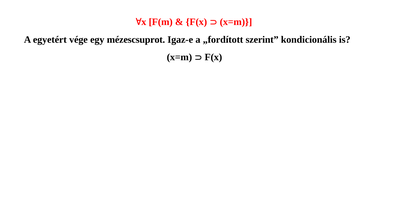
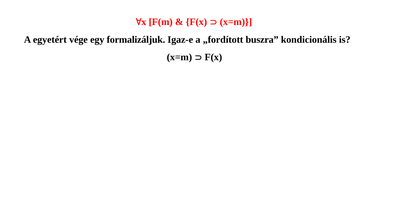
mézescsuprot: mézescsuprot -> formalizáljuk
szerint: szerint -> buszra
